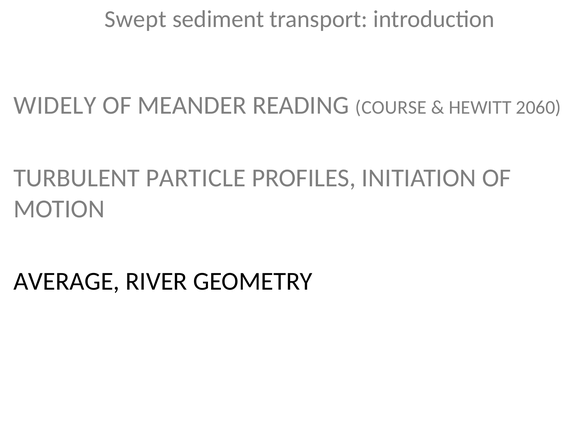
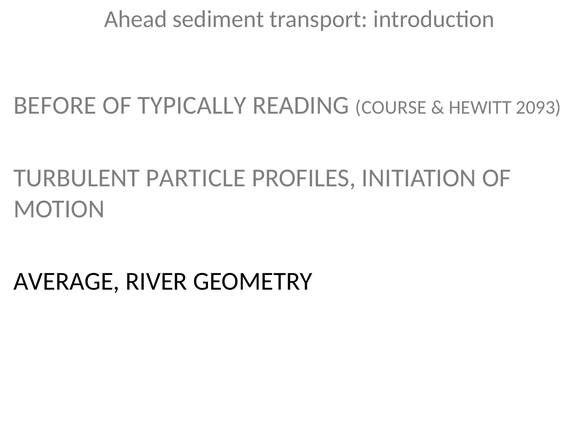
Swept: Swept -> Ahead
WIDELY: WIDELY -> BEFORE
MEANDER: MEANDER -> TYPICALLY
2060: 2060 -> 2093
